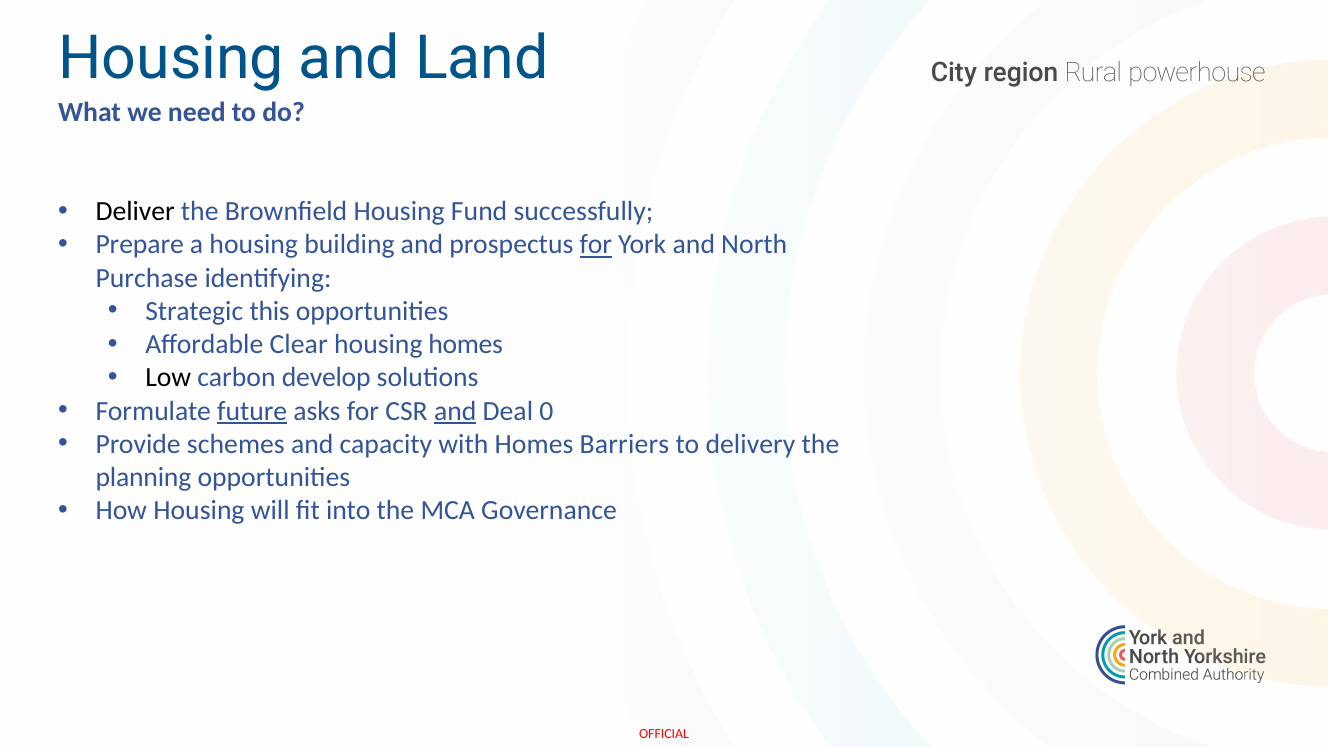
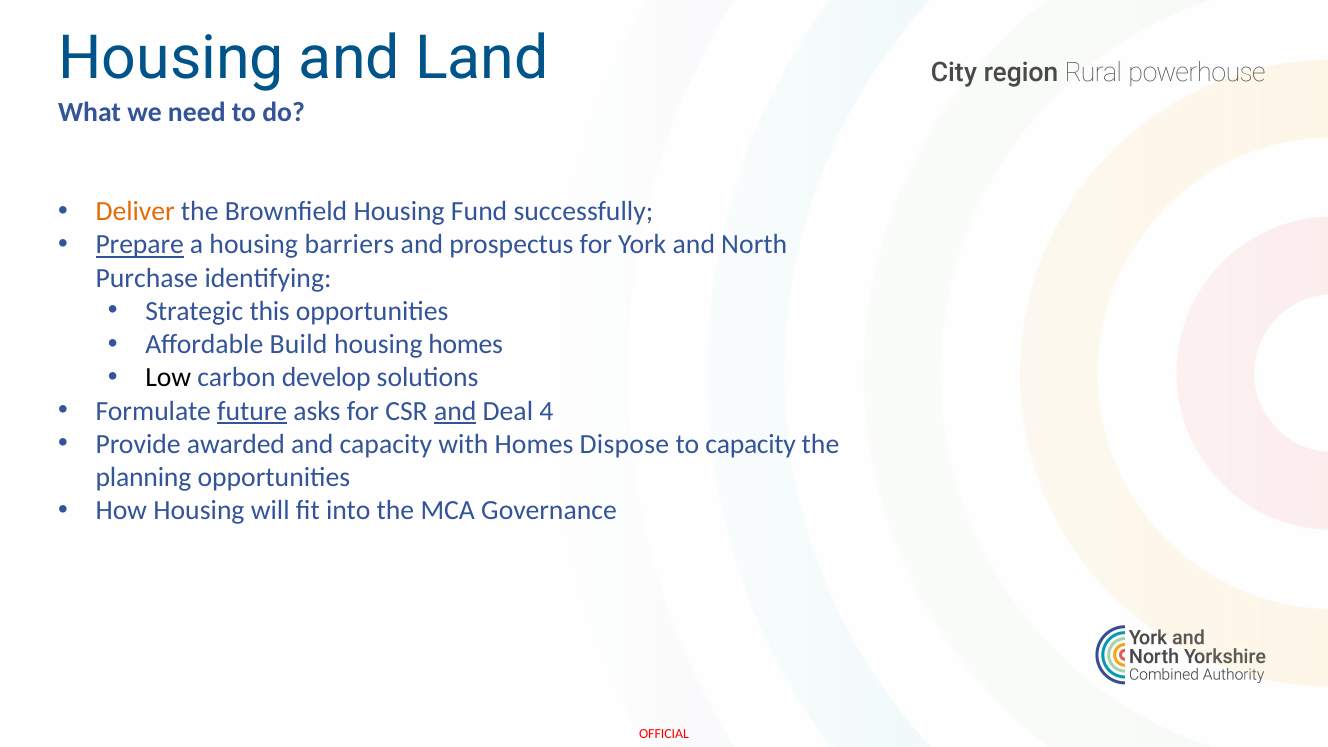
Deliver colour: black -> orange
Prepare underline: none -> present
building: building -> barriers
for at (596, 245) underline: present -> none
Clear: Clear -> Build
0: 0 -> 4
schemes: schemes -> awarded
Barriers: Barriers -> Dispose
to delivery: delivery -> capacity
